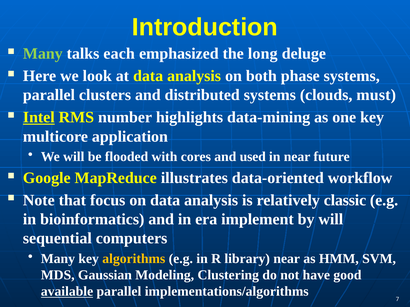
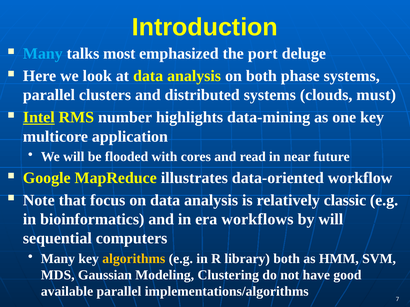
Many at (43, 54) colour: light green -> light blue
each: each -> most
long: long -> port
used: used -> read
implement: implement -> workflows
library near: near -> both
available underline: present -> none
